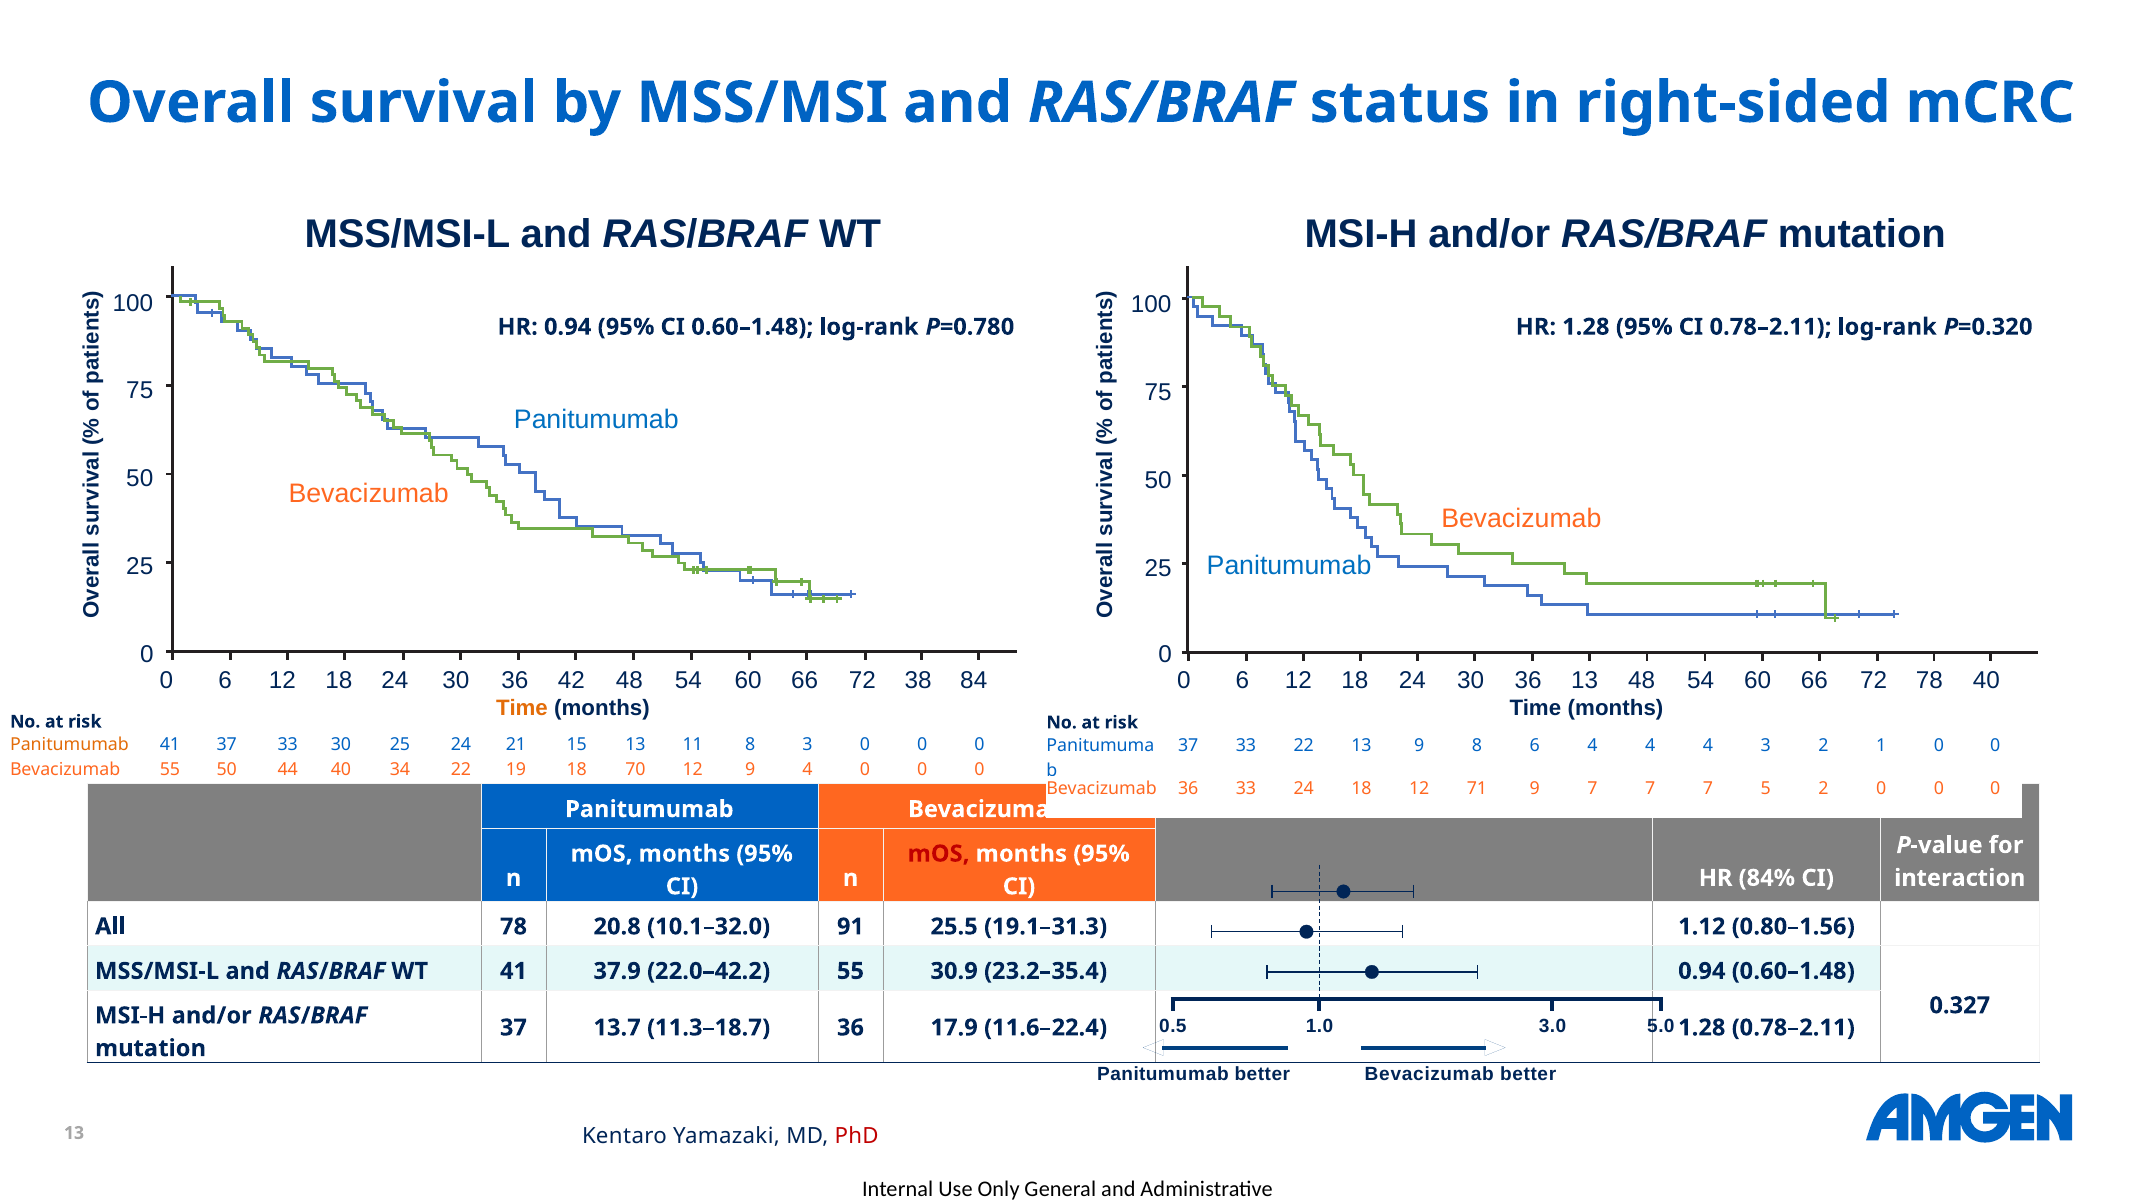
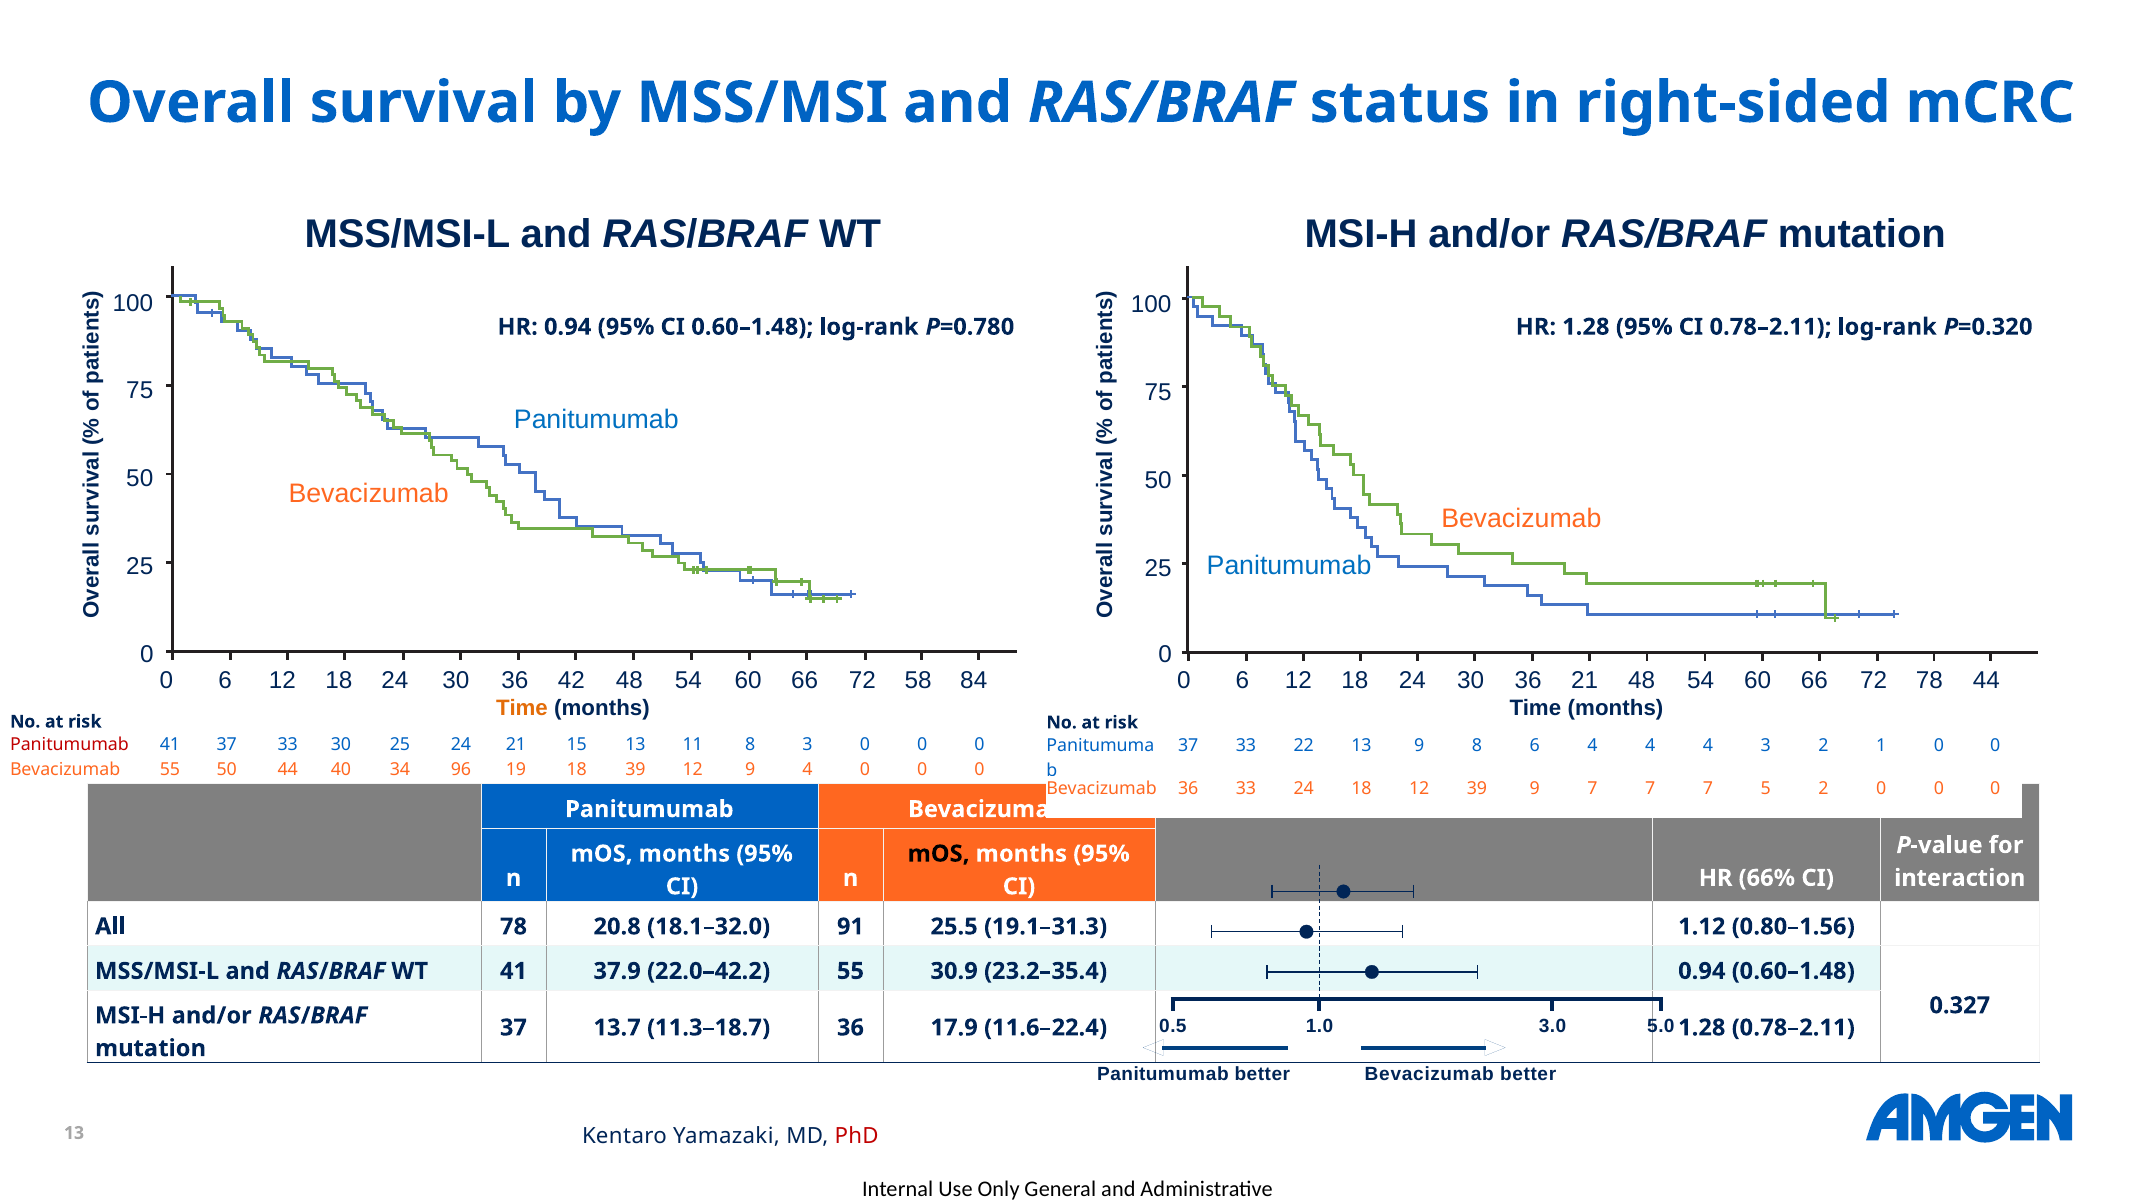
38: 38 -> 58
36 13: 13 -> 21
78 40: 40 -> 44
Panitumumab at (69, 745) colour: orange -> red
34 22: 22 -> 96
18 70: 70 -> 39
12 71: 71 -> 39
mOS at (939, 854) colour: red -> black
84%: 84% -> 66%
10.1–32.0: 10.1–32.0 -> 18.1–32.0
